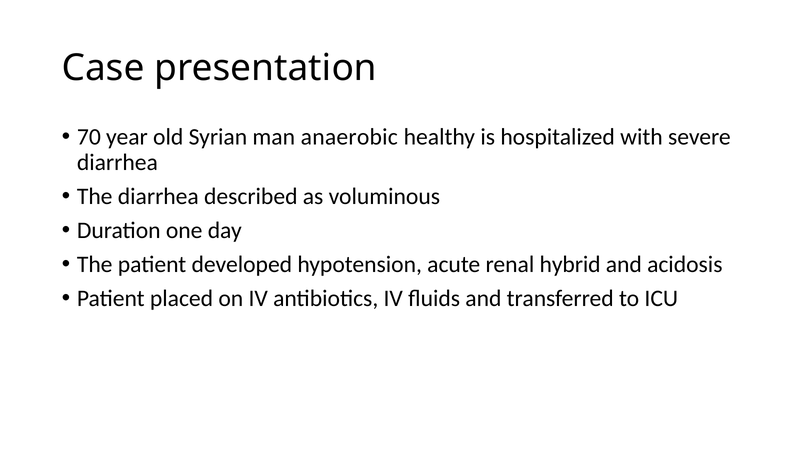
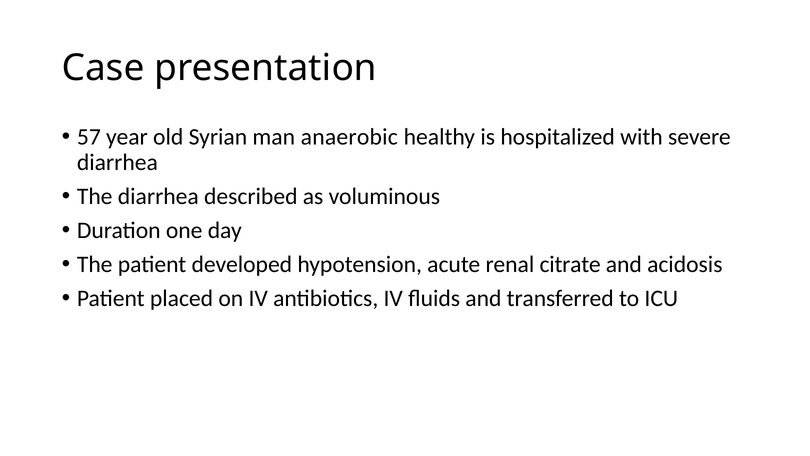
70: 70 -> 57
hybrid: hybrid -> citrate
